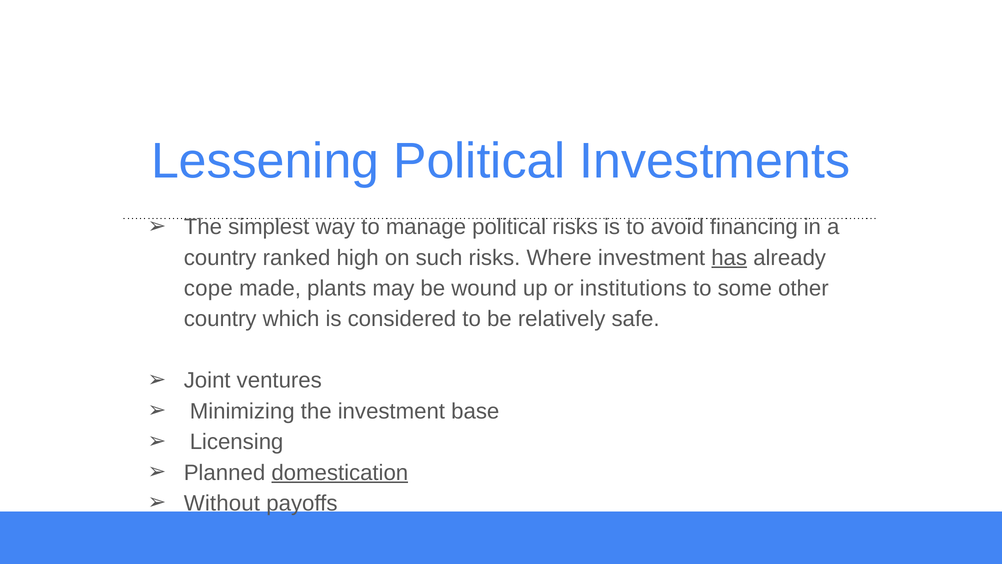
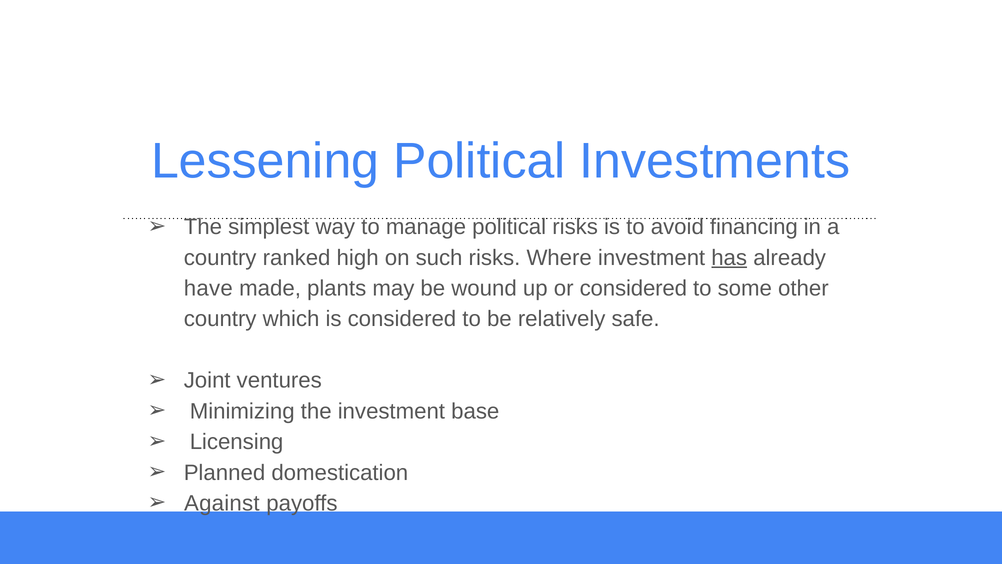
cope: cope -> have
or institutions: institutions -> considered
domestication underline: present -> none
Without: Without -> Against
